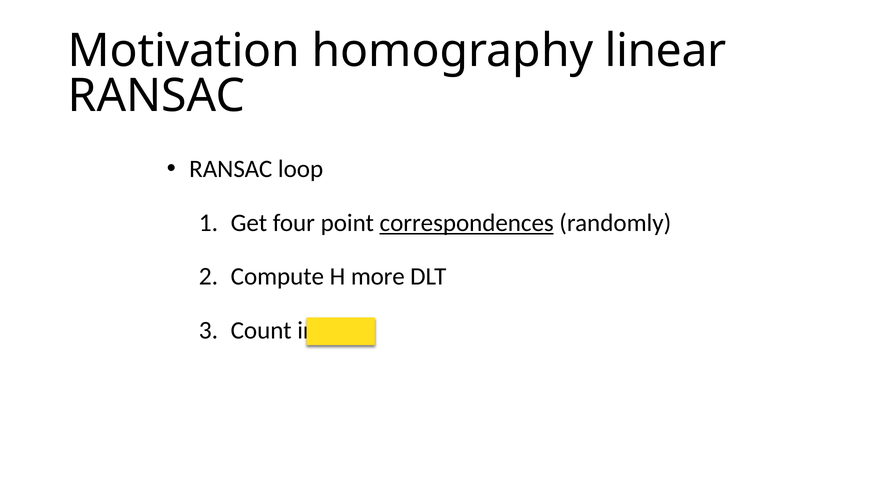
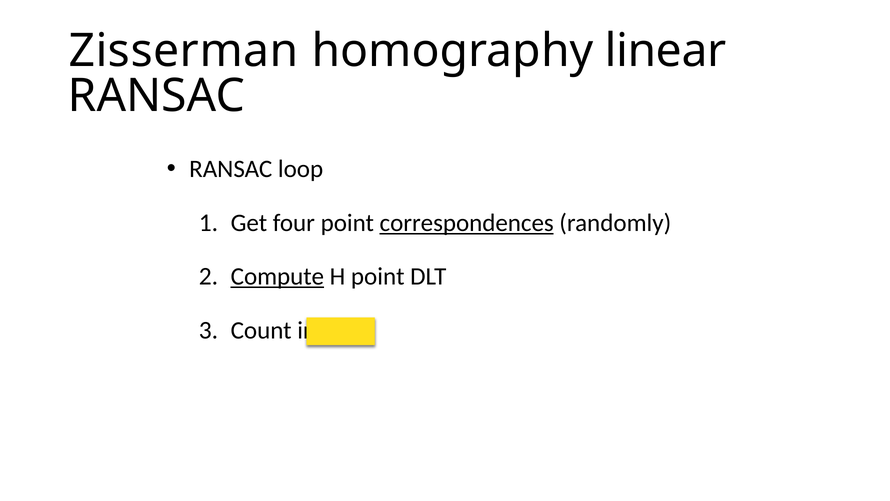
Motivation: Motivation -> Zisserman
Compute underline: none -> present
H more: more -> point
